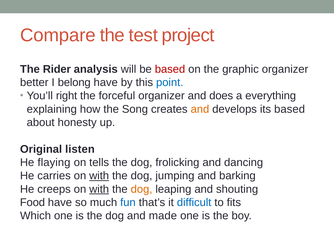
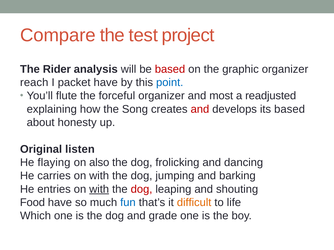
better: better -> reach
belong: belong -> packet
right: right -> flute
does: does -> most
everything: everything -> readjusted
and at (200, 109) colour: orange -> red
tells: tells -> also
with at (99, 176) underline: present -> none
creeps: creeps -> entries
dog at (142, 189) colour: orange -> red
difficult colour: blue -> orange
fits: fits -> life
made: made -> grade
